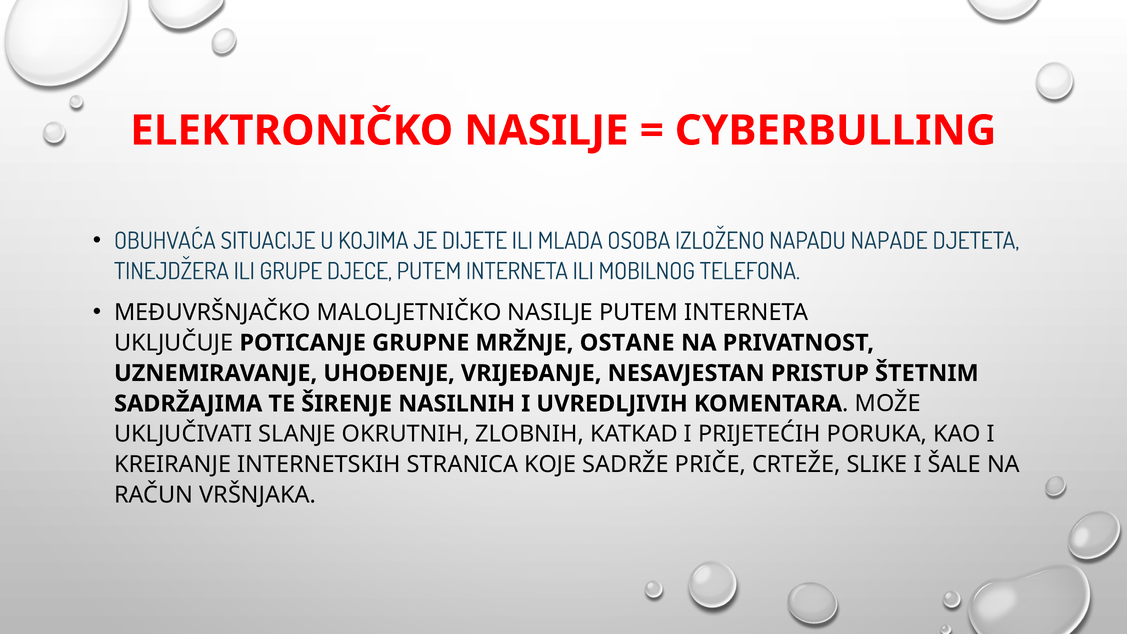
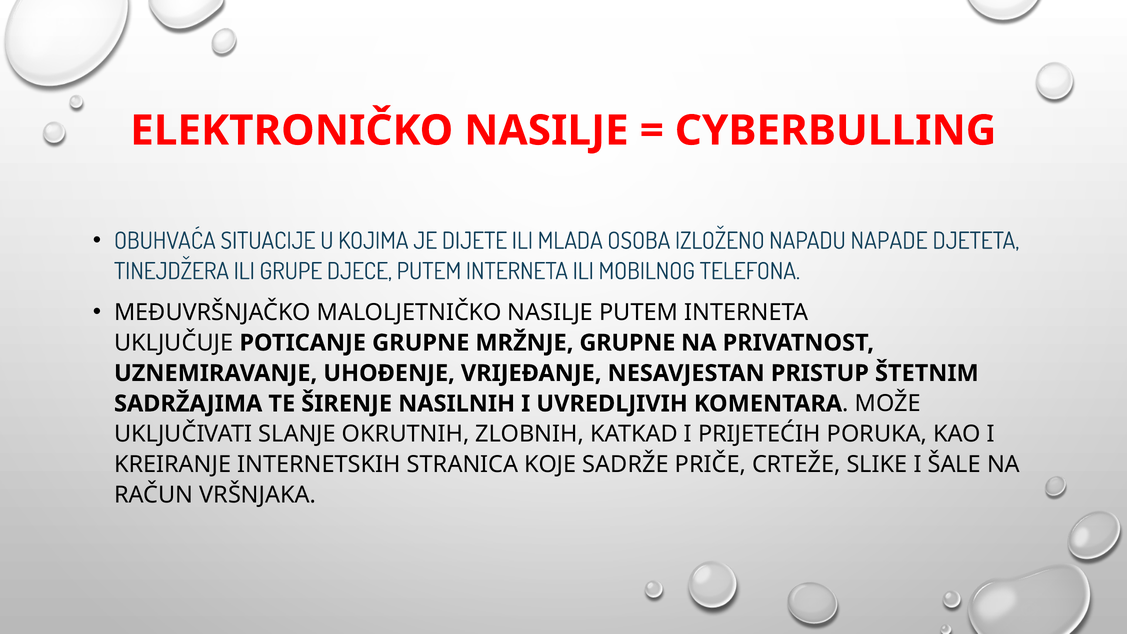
MRŽNJE OSTANE: OSTANE -> GRUPNE
